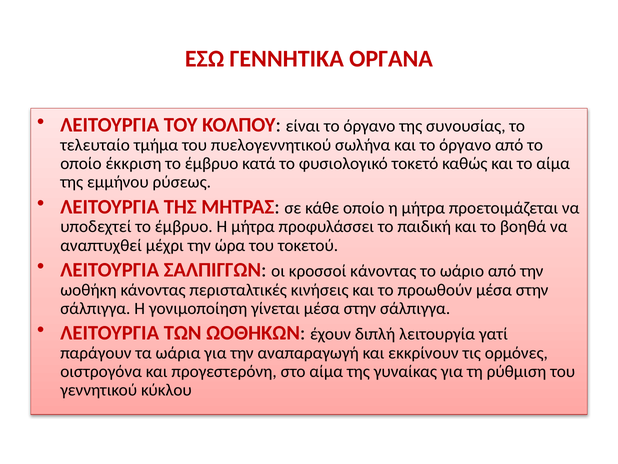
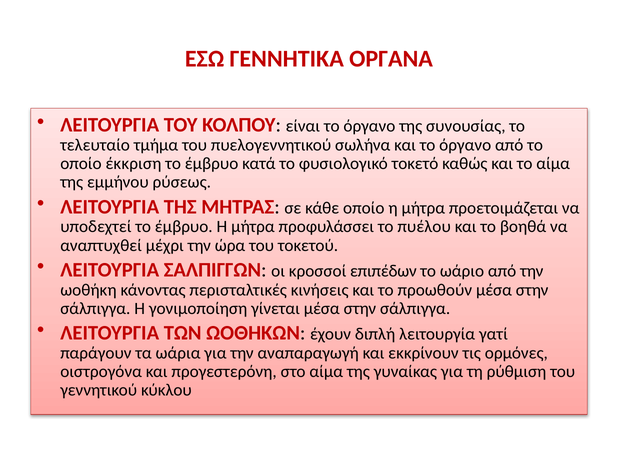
παιδική: παιδική -> πυέλου
κροσσοί κάνοντας: κάνοντας -> επιπέδων
